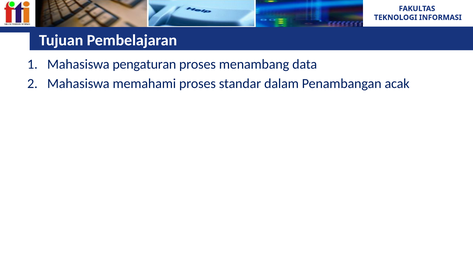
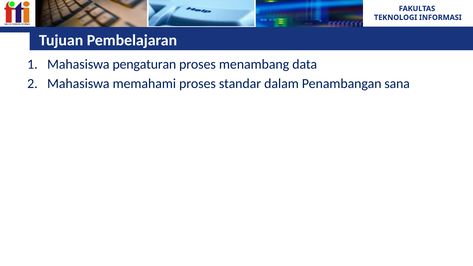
acak: acak -> sana
